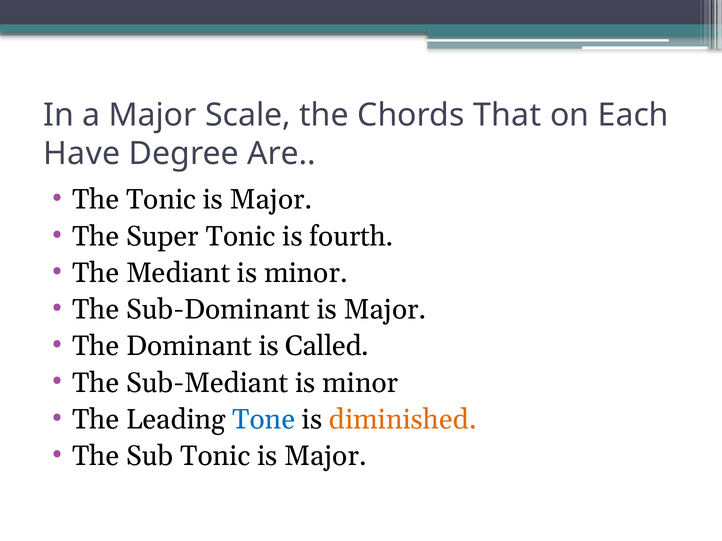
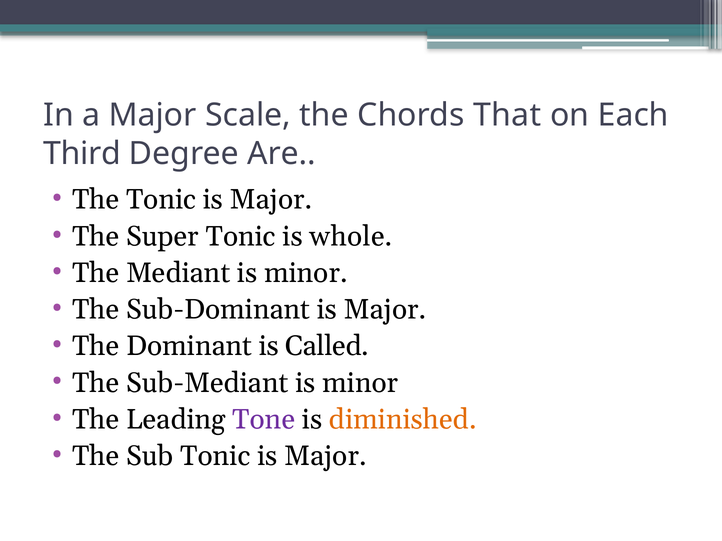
Have: Have -> Third
fourth: fourth -> whole
Tone colour: blue -> purple
